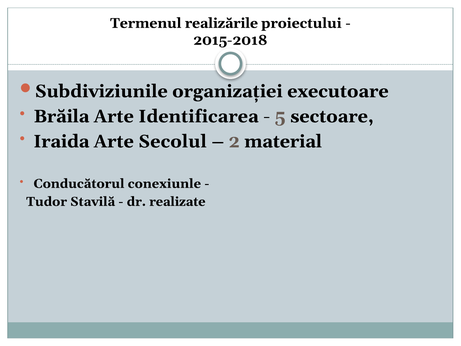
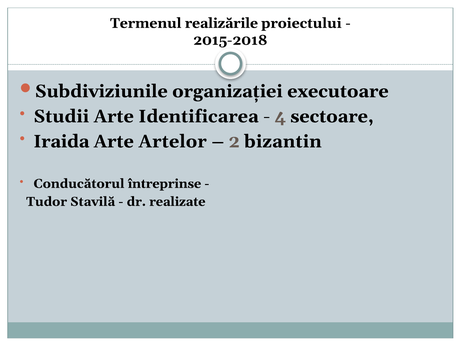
Brăila: Brăila -> Studii
5: 5 -> 4
Secolul: Secolul -> Artelor
material: material -> bizantin
conexiunle: conexiunle -> întreprinse
